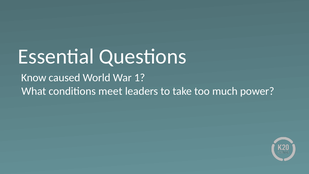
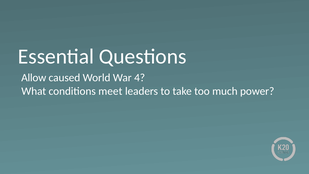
Know: Know -> Allow
1: 1 -> 4
